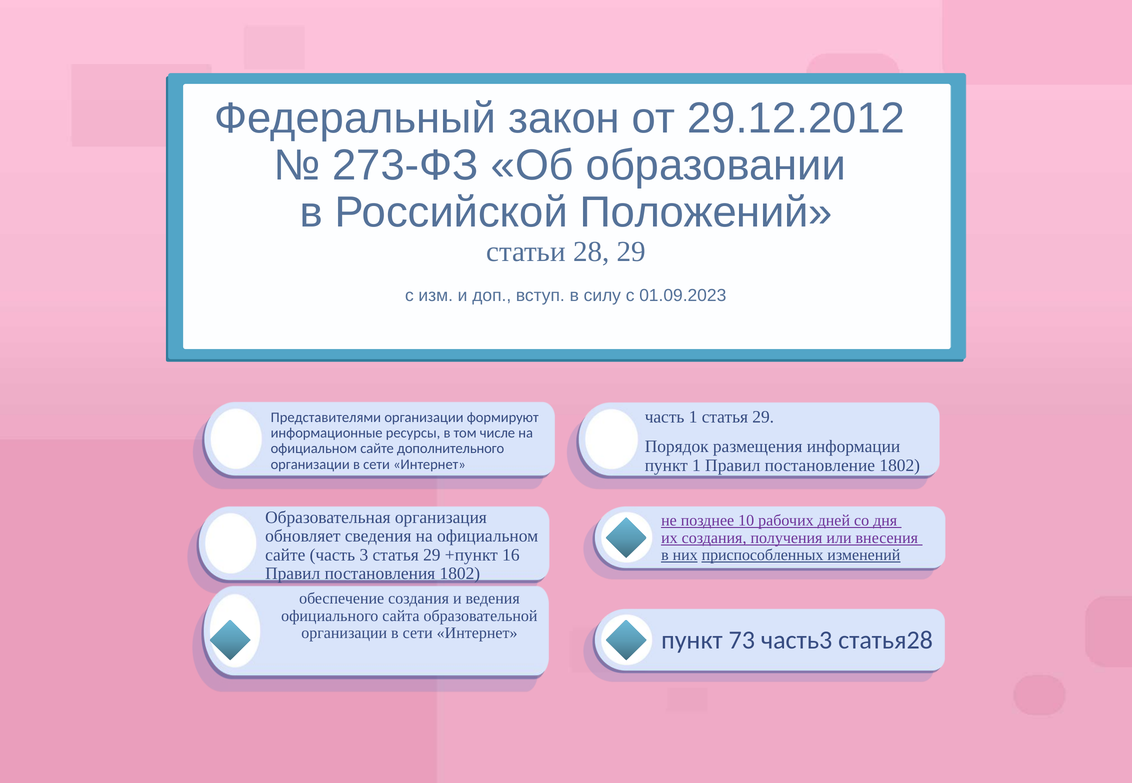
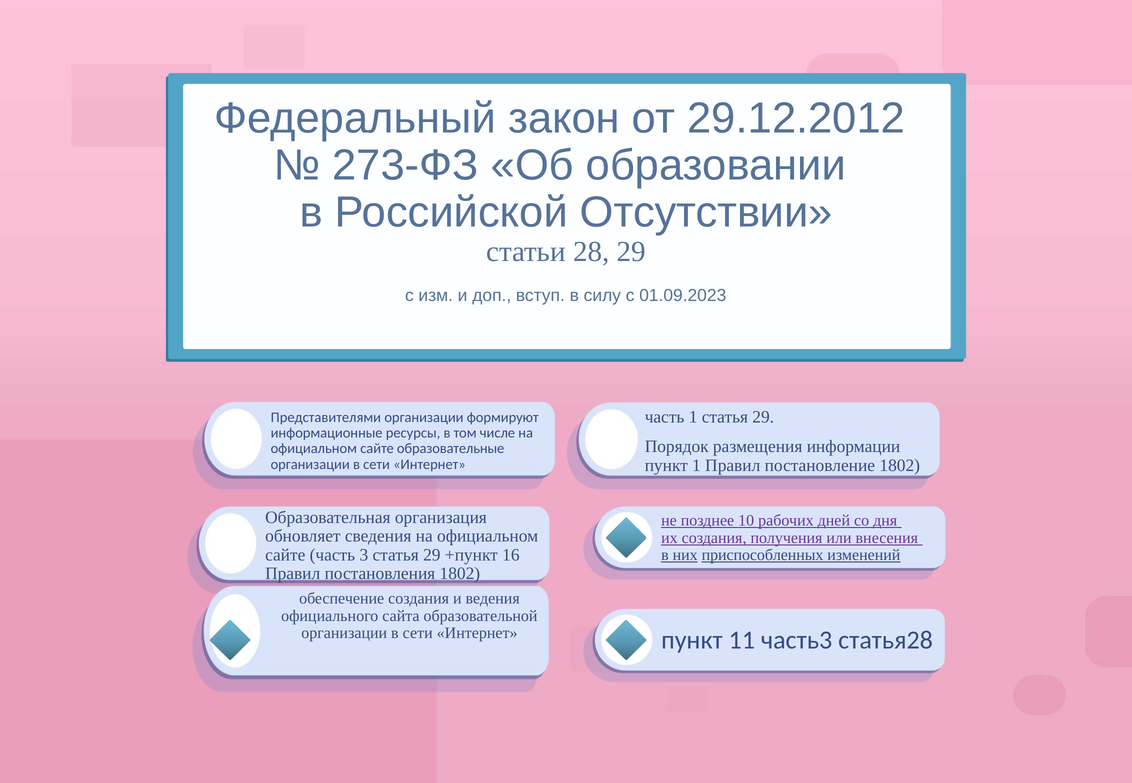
Положений: Положений -> Отсутствии
дополнительного: дополнительного -> образовательные
73: 73 -> 11
